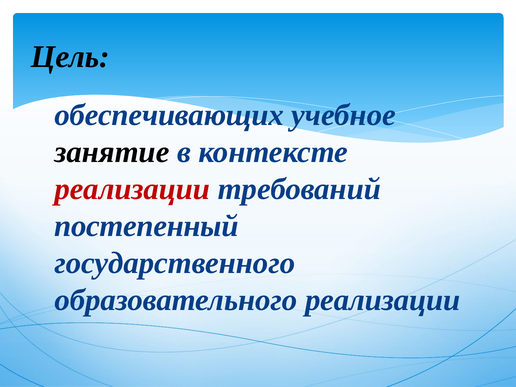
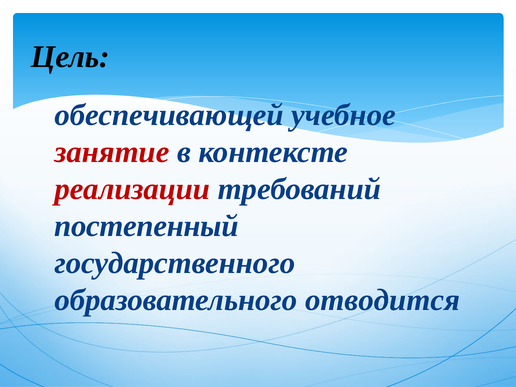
обеспечивающих: обеспечивающих -> обеспечивающей
занятие colour: black -> red
образовательного реализации: реализации -> отводится
